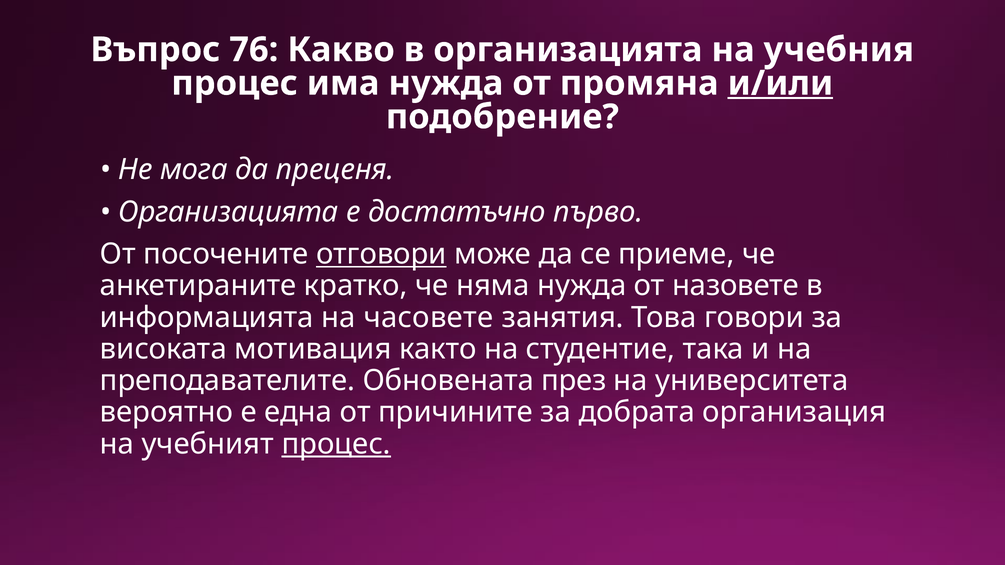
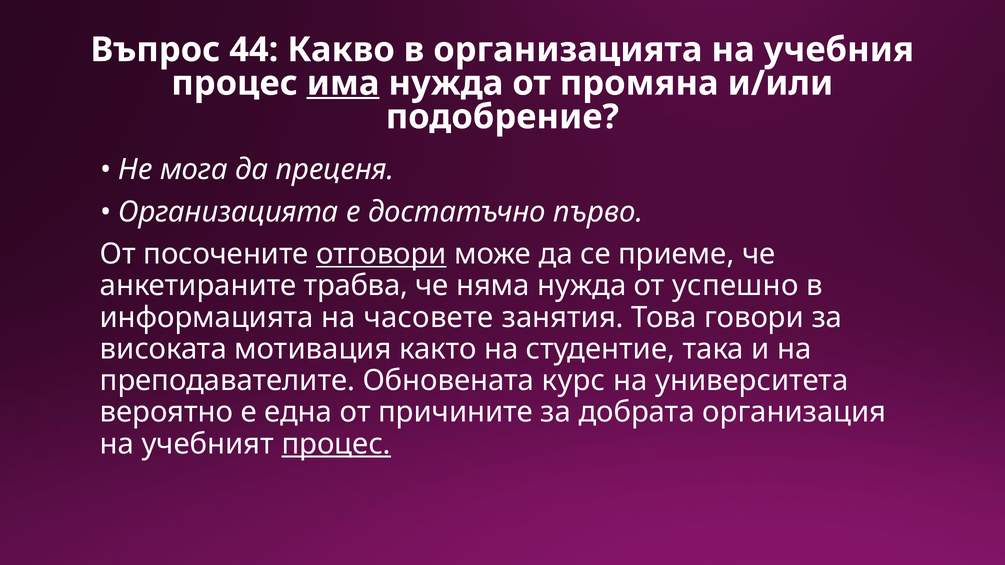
76: 76 -> 44
има underline: none -> present
и/или underline: present -> none
кратко: кратко -> трабва
назовете: назовете -> успешно
през: през -> курс
